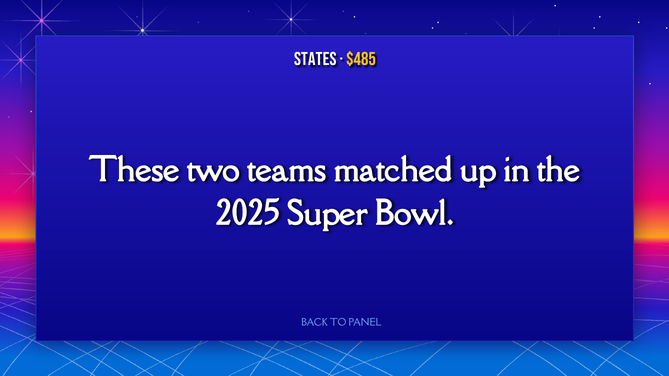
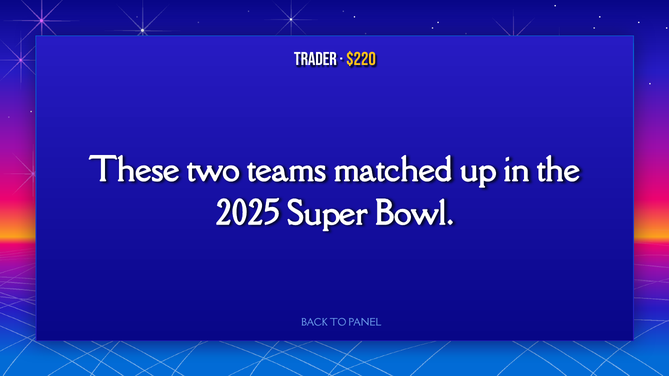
States: States -> Trader
$485: $485 -> $220
